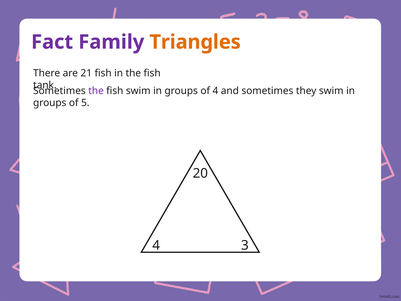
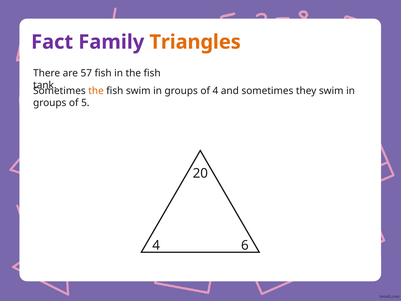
21: 21 -> 57
the at (96, 91) colour: purple -> orange
3: 3 -> 6
